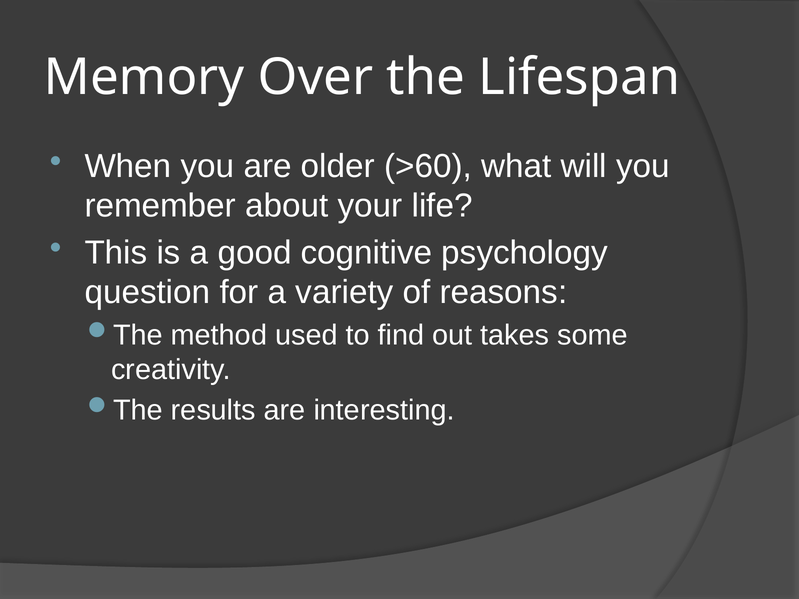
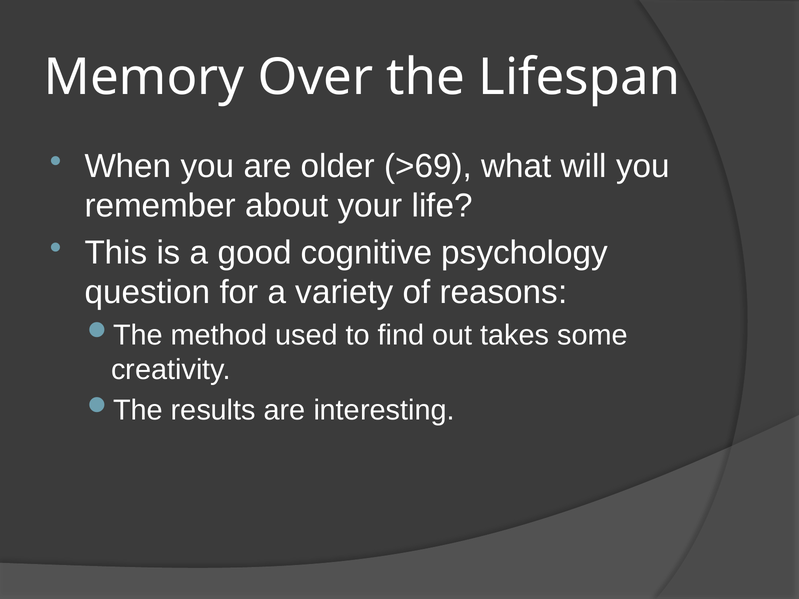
>60: >60 -> >69
